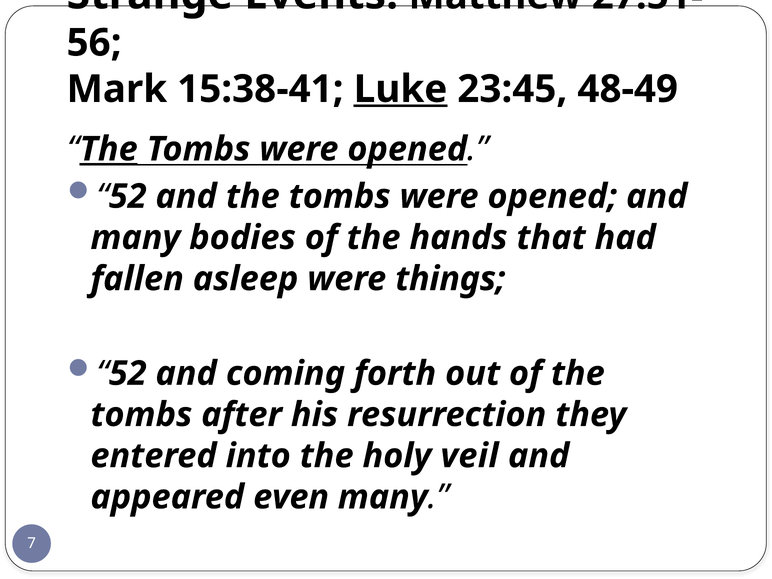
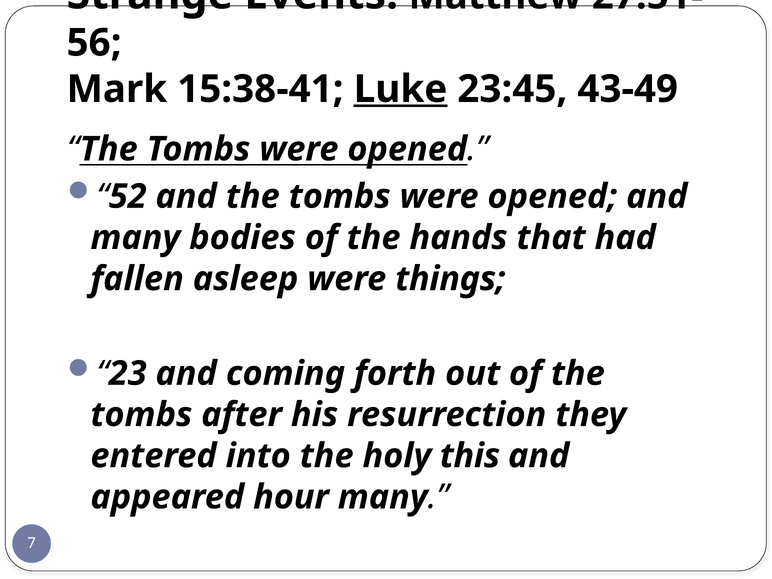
48-49: 48-49 -> 43-49
The at (109, 149) underline: present -> none
52 at (128, 374): 52 -> 23
veil: veil -> this
even: even -> hour
